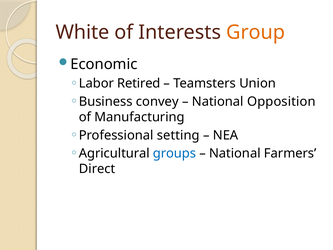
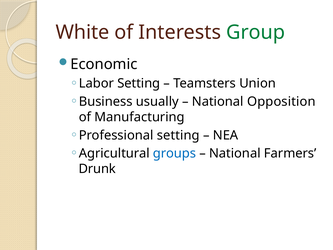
Group colour: orange -> green
Labor Retired: Retired -> Setting
convey: convey -> usually
Direct: Direct -> Drunk
